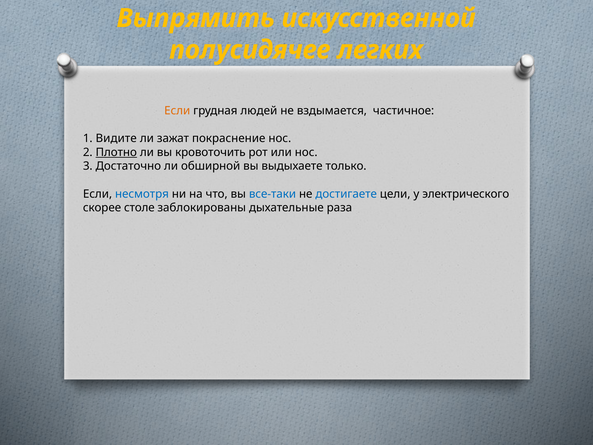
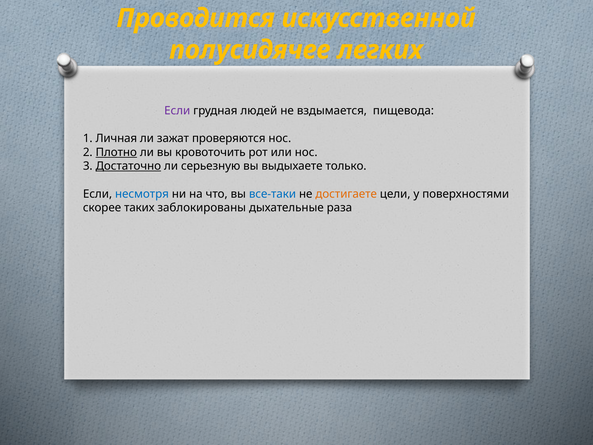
Выпрямить: Выпрямить -> Проводится
Если at (177, 111) colour: orange -> purple
частичное: частичное -> пищевода
Видите: Видите -> Личная
покраснение: покраснение -> проверяются
Достаточно underline: none -> present
обширной: обширной -> серьезную
достигаете colour: blue -> orange
электрического: электрического -> поверхностями
столе: столе -> таких
